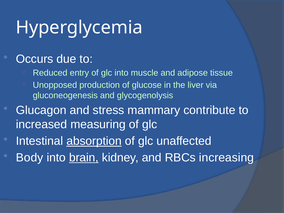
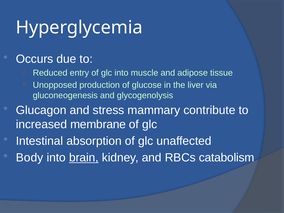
measuring: measuring -> membrane
absorption underline: present -> none
increasing: increasing -> catabolism
